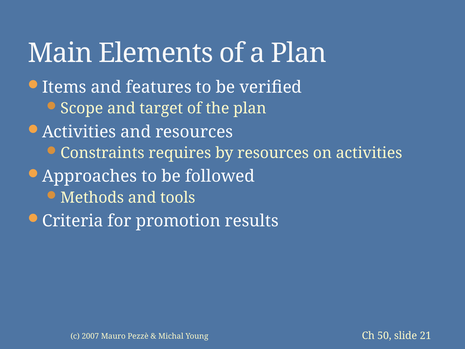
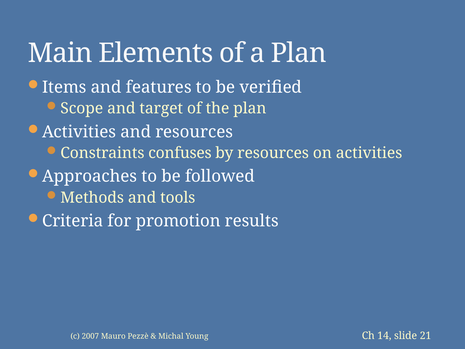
requires: requires -> confuses
50: 50 -> 14
